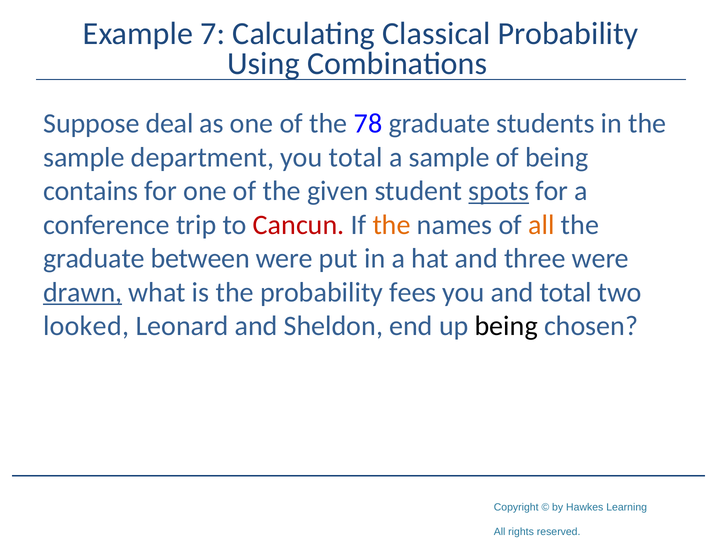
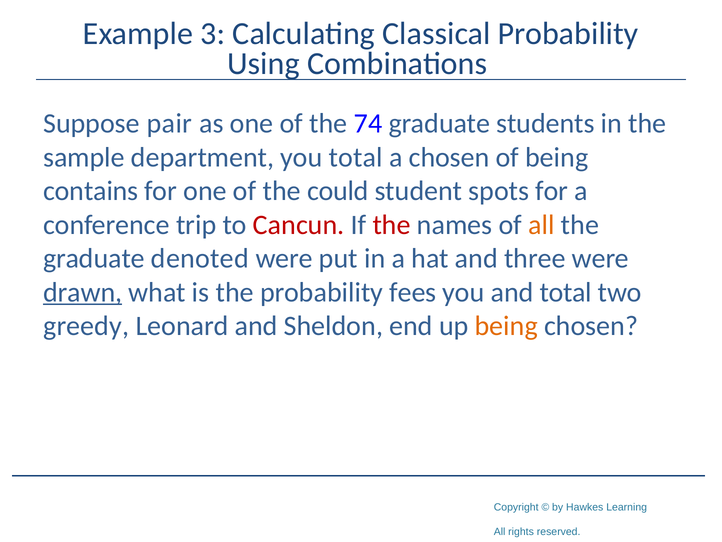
7: 7 -> 3
deal: deal -> pair
78: 78 -> 74
a sample: sample -> chosen
given: given -> could
spots underline: present -> none
the at (392, 225) colour: orange -> red
between: between -> denoted
looked: looked -> greedy
being at (506, 326) colour: black -> orange
